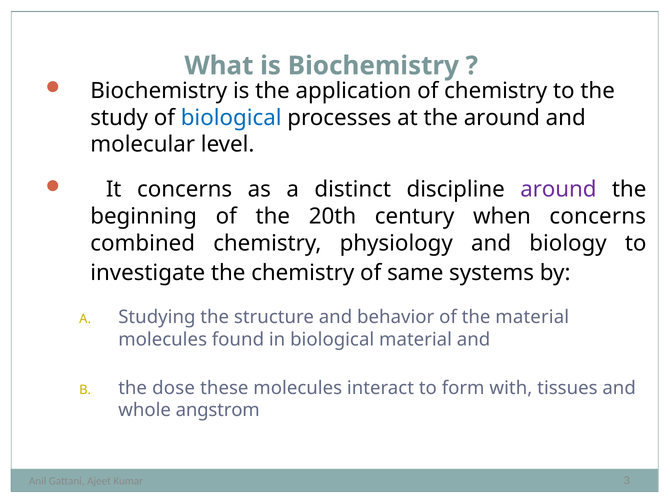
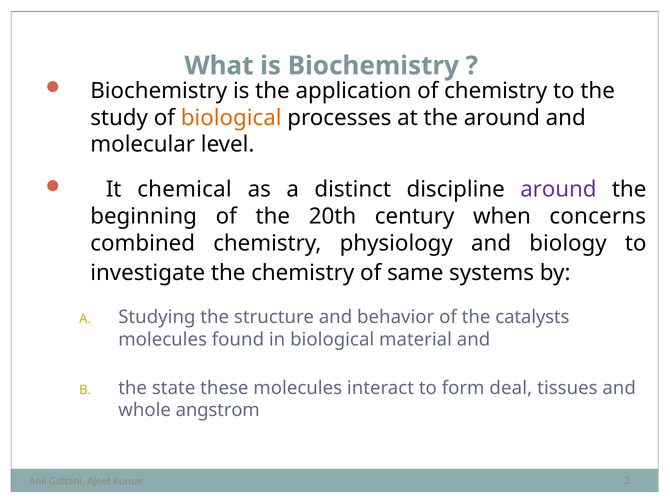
biological at (231, 118) colour: blue -> orange
It concerns: concerns -> chemical
the material: material -> catalysts
dose: dose -> state
with: with -> deal
